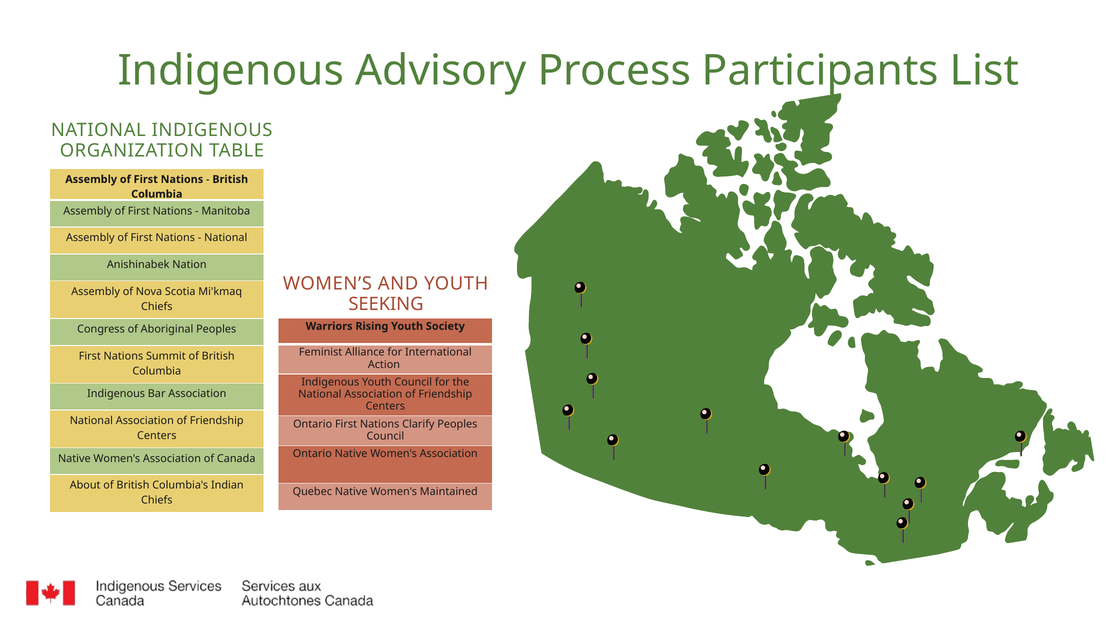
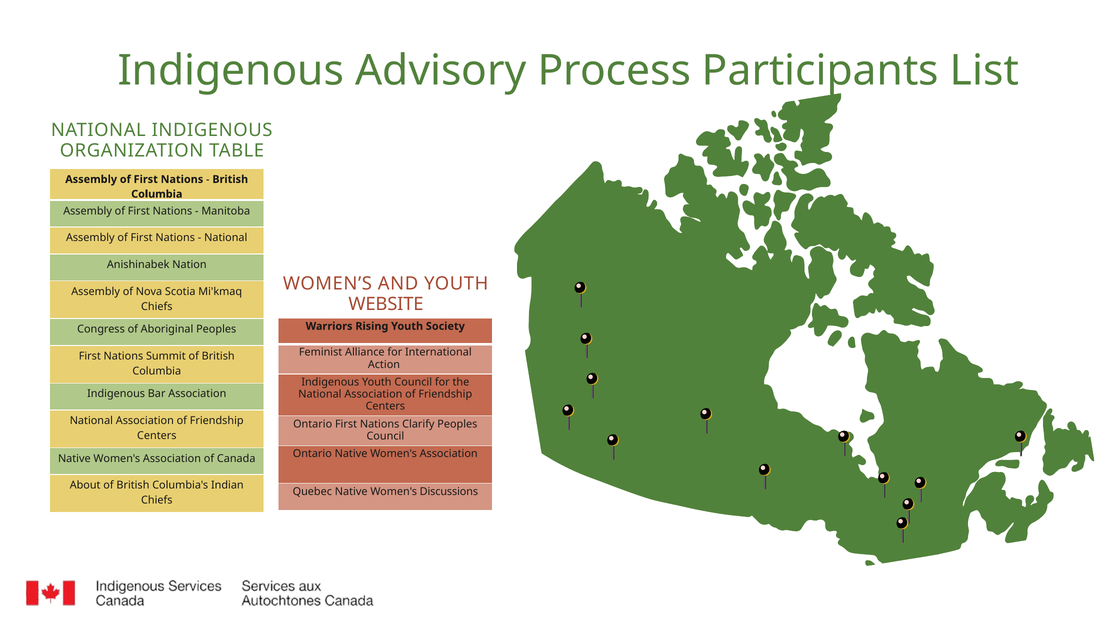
SEEKING: SEEKING -> WEBSITE
Maintained: Maintained -> Discussions
